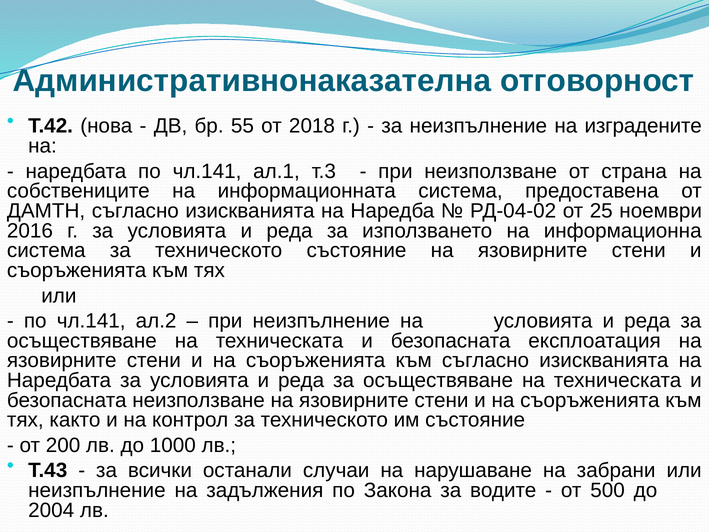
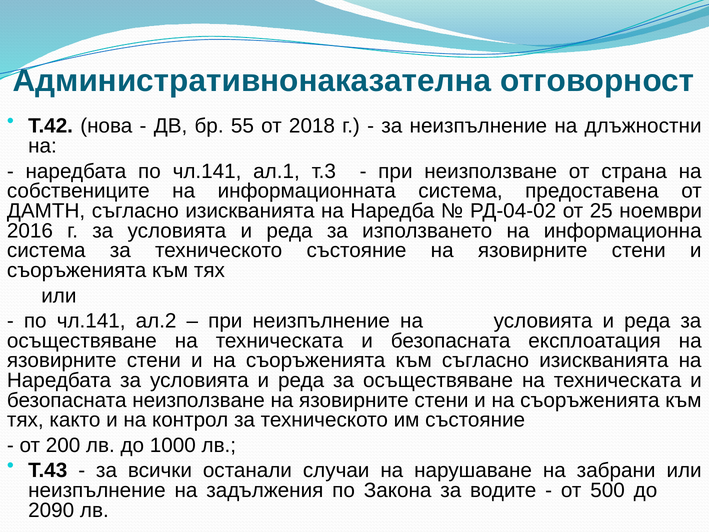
изградените: изградените -> длъжностни
2004: 2004 -> 2090
